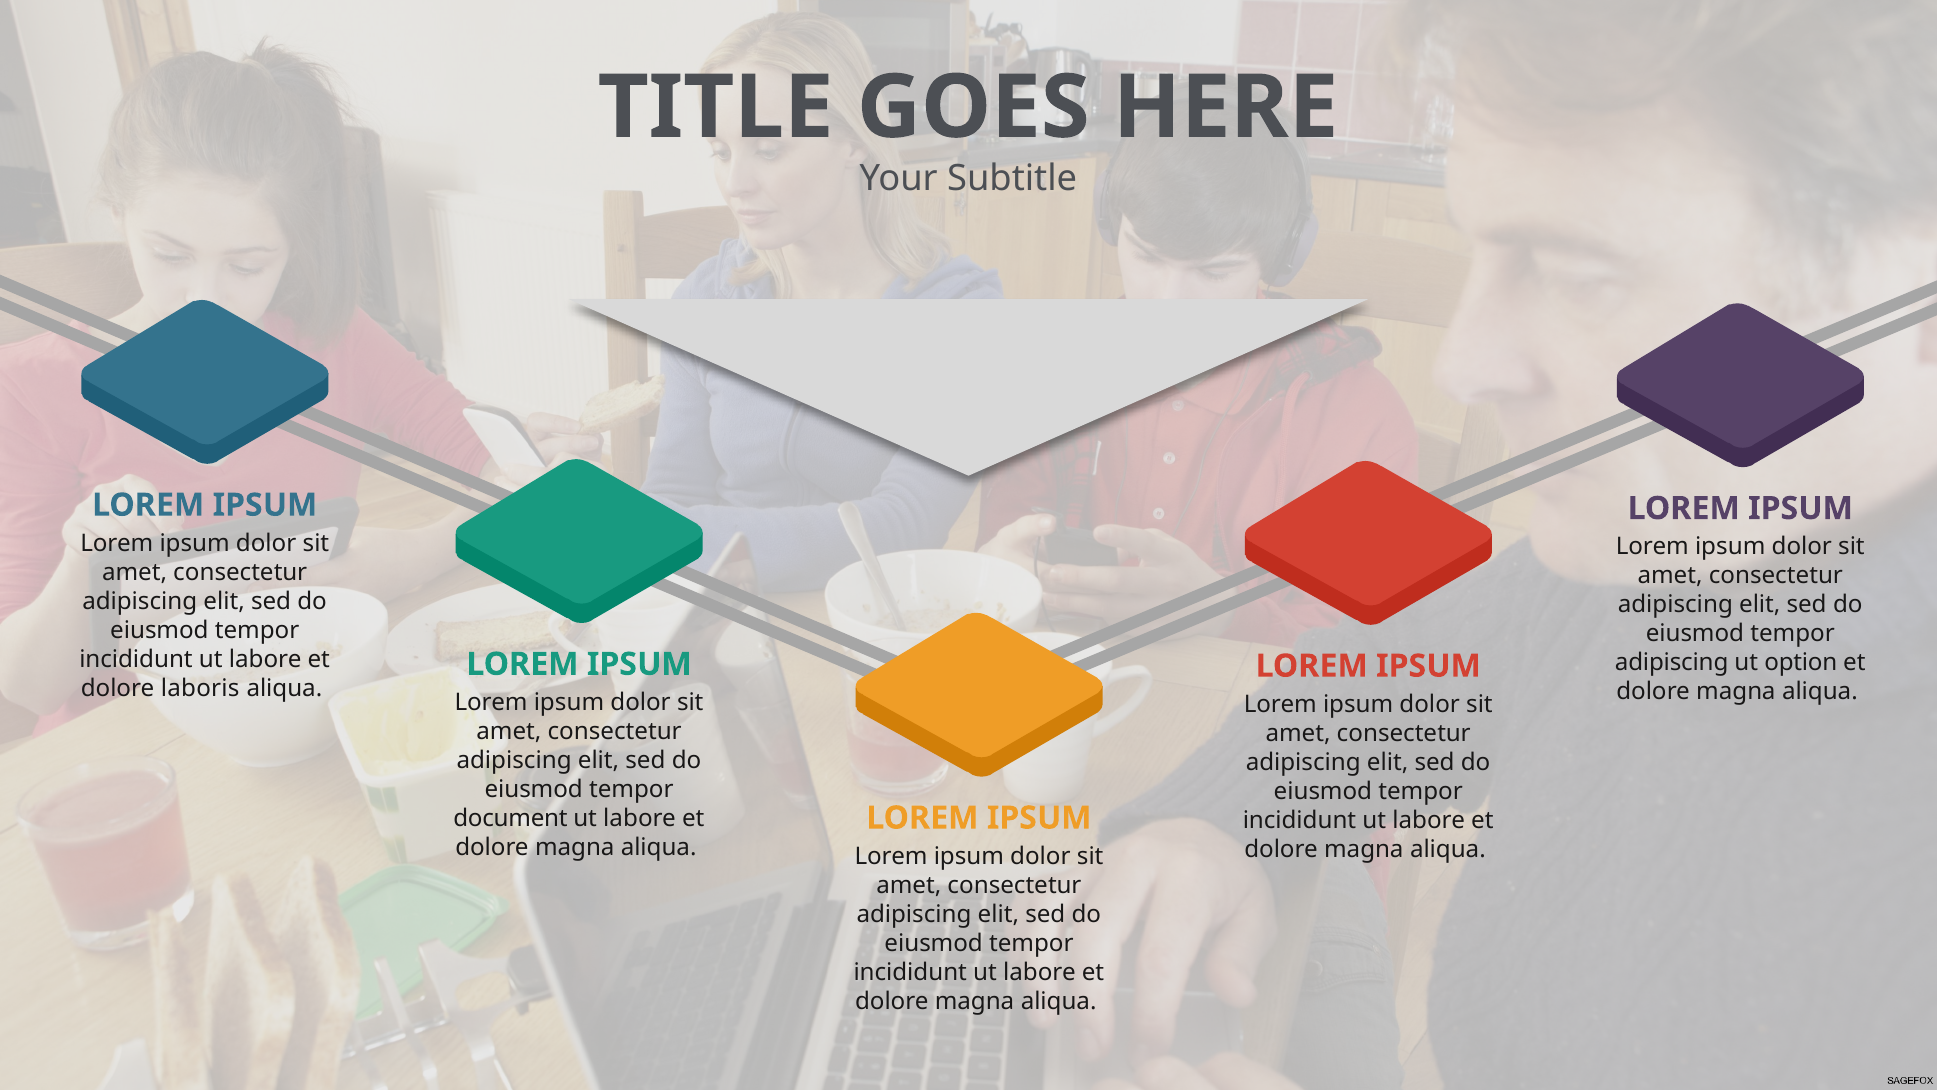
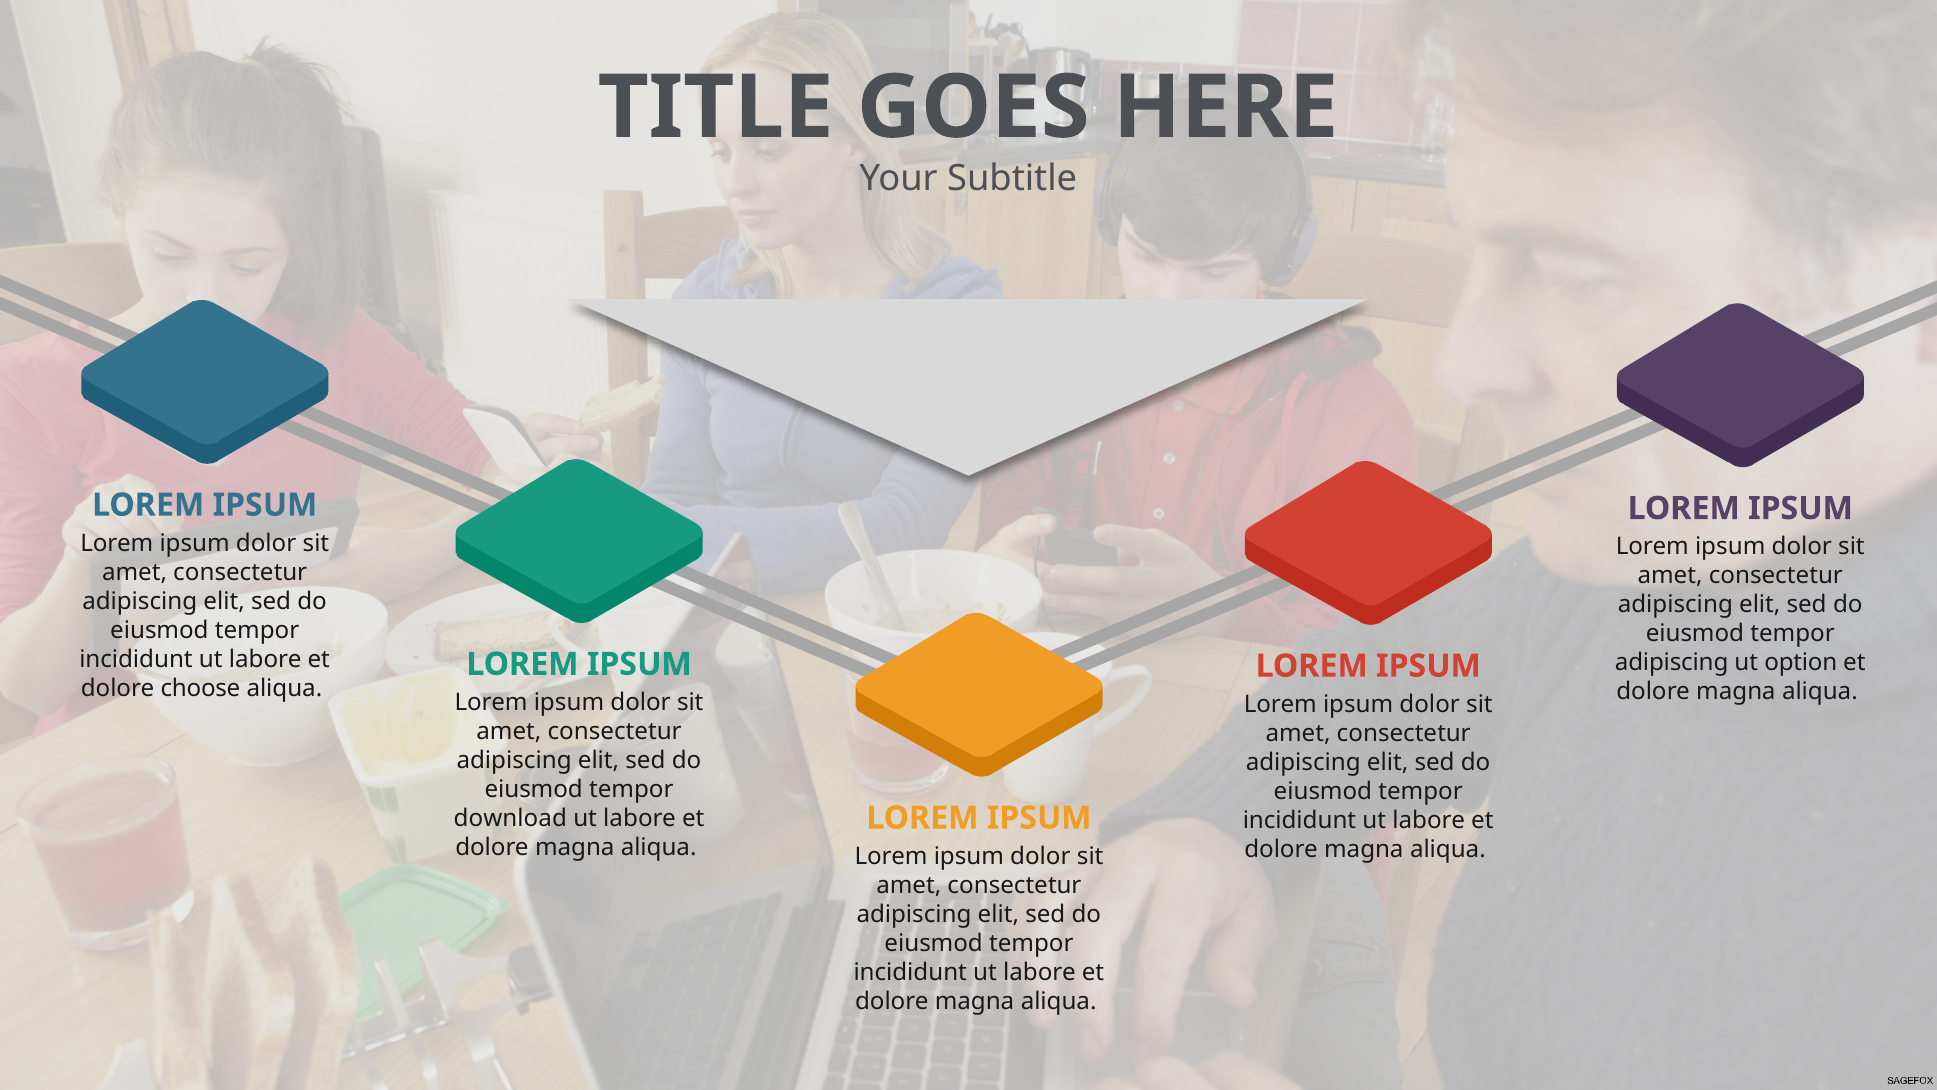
laboris: laboris -> choose
document: document -> download
